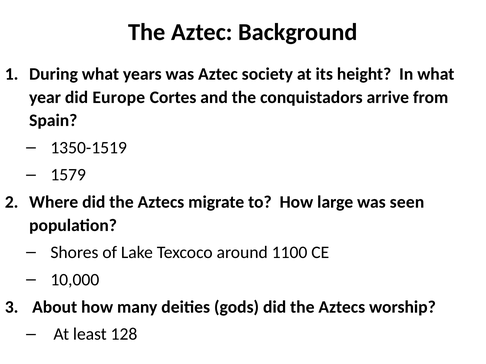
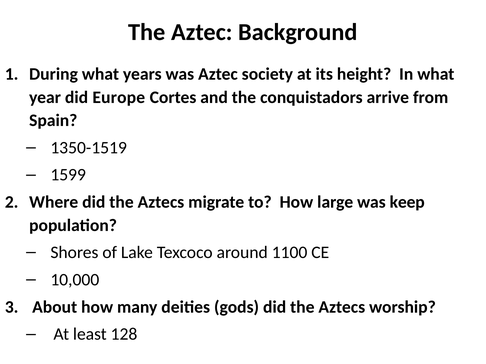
1579: 1579 -> 1599
seen: seen -> keep
